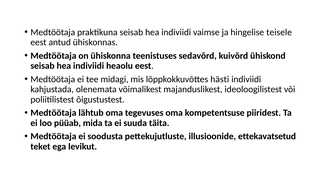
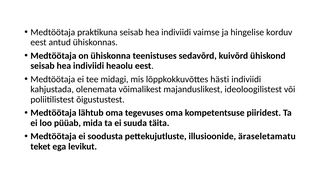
teisele: teisele -> korduv
ettekavatsetud: ettekavatsetud -> äraseletamatu
